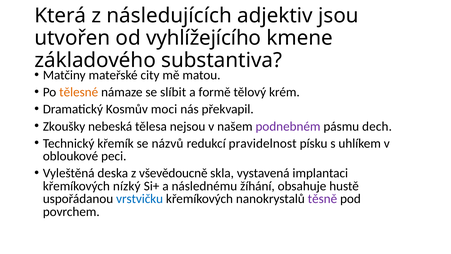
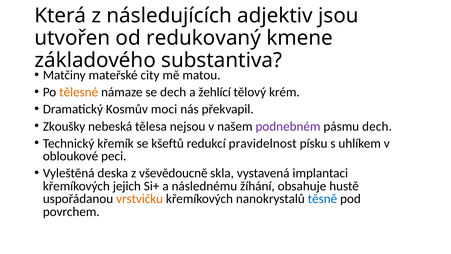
vyhlížejícího: vyhlížejícího -> redukovaný
se slíbit: slíbit -> dech
formě: formě -> žehlící
názvů: názvů -> kšeftů
nízký: nízký -> jejich
vrstvičku colour: blue -> orange
těsně colour: purple -> blue
